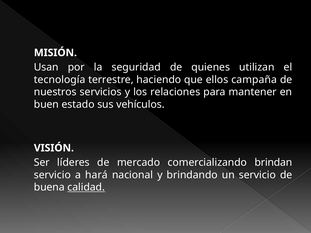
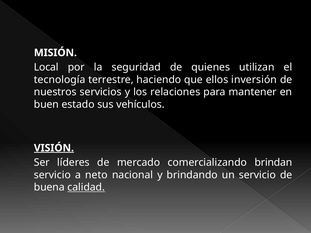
Usan: Usan -> Local
campaña: campaña -> inversión
VISIÓN underline: none -> present
hará: hará -> neto
